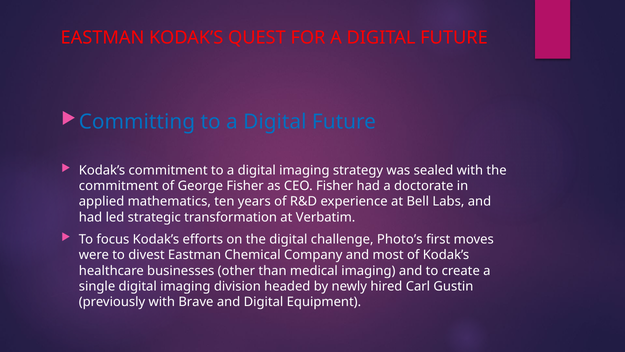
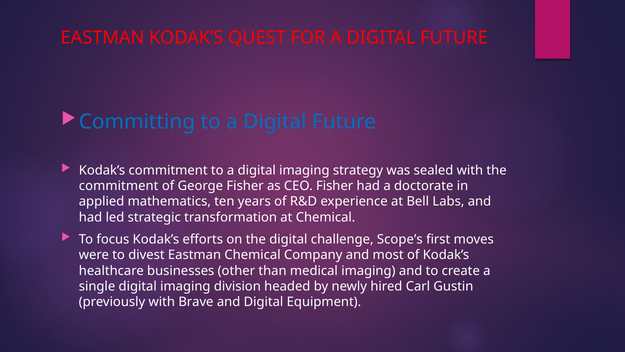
at Verbatim: Verbatim -> Chemical
Photo’s: Photo’s -> Scope’s
